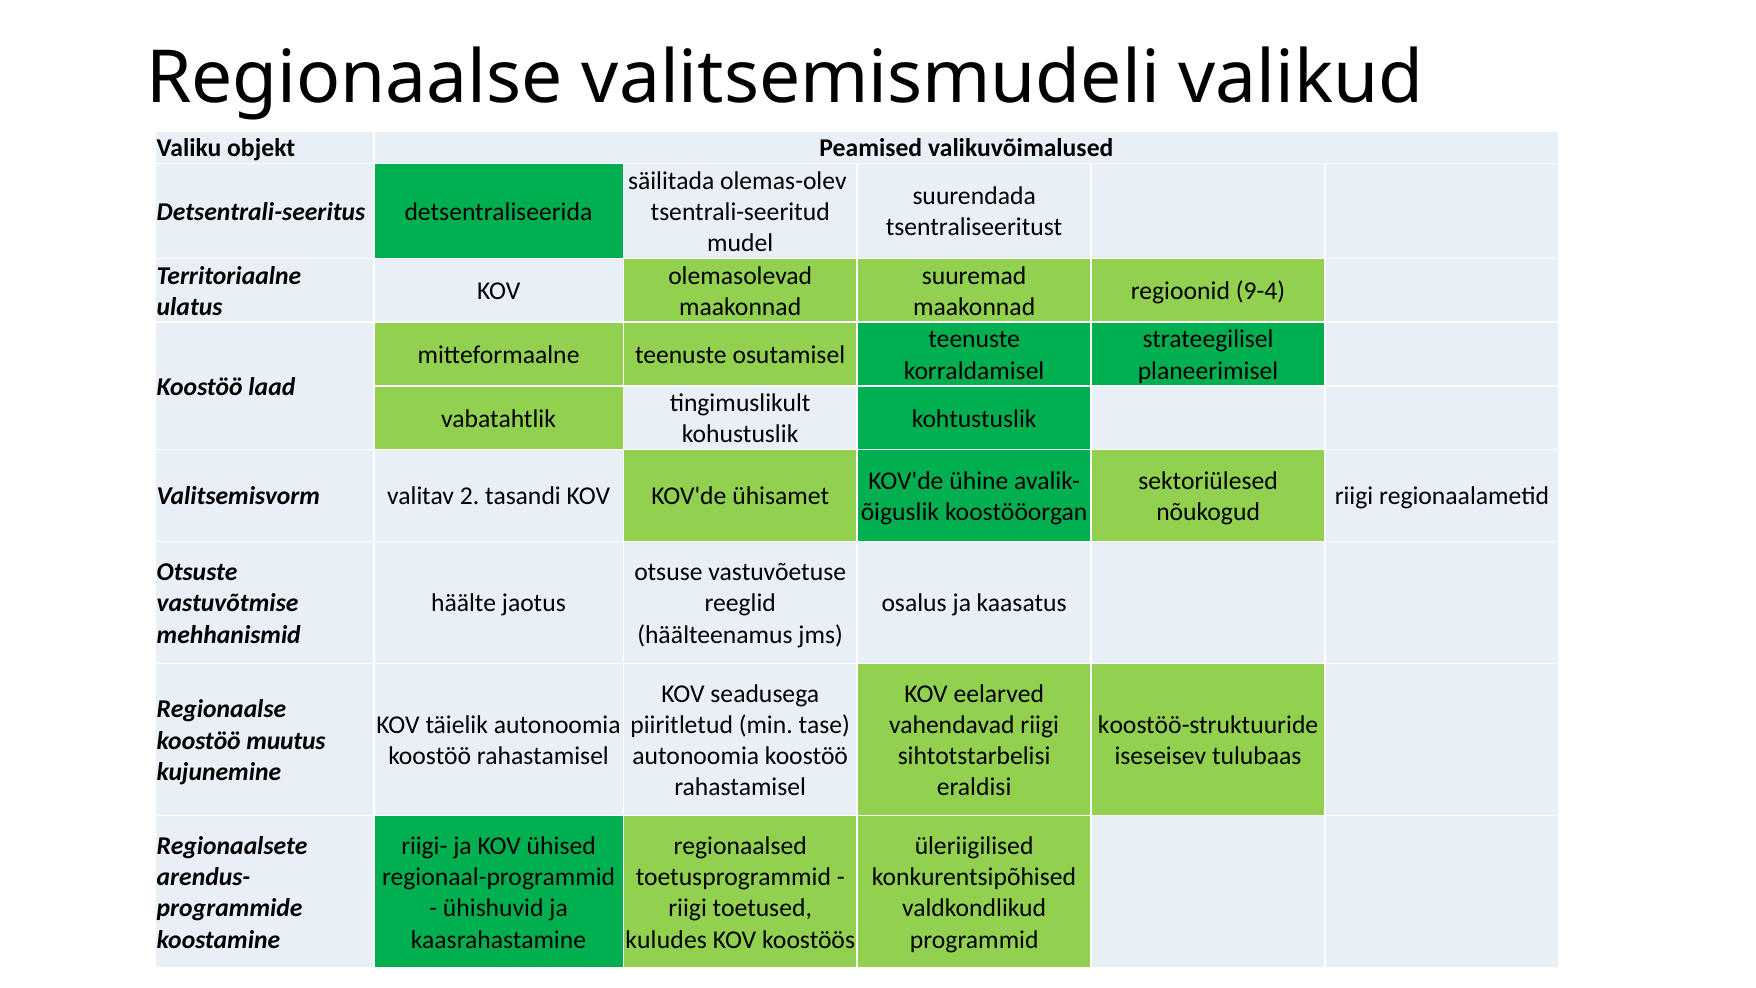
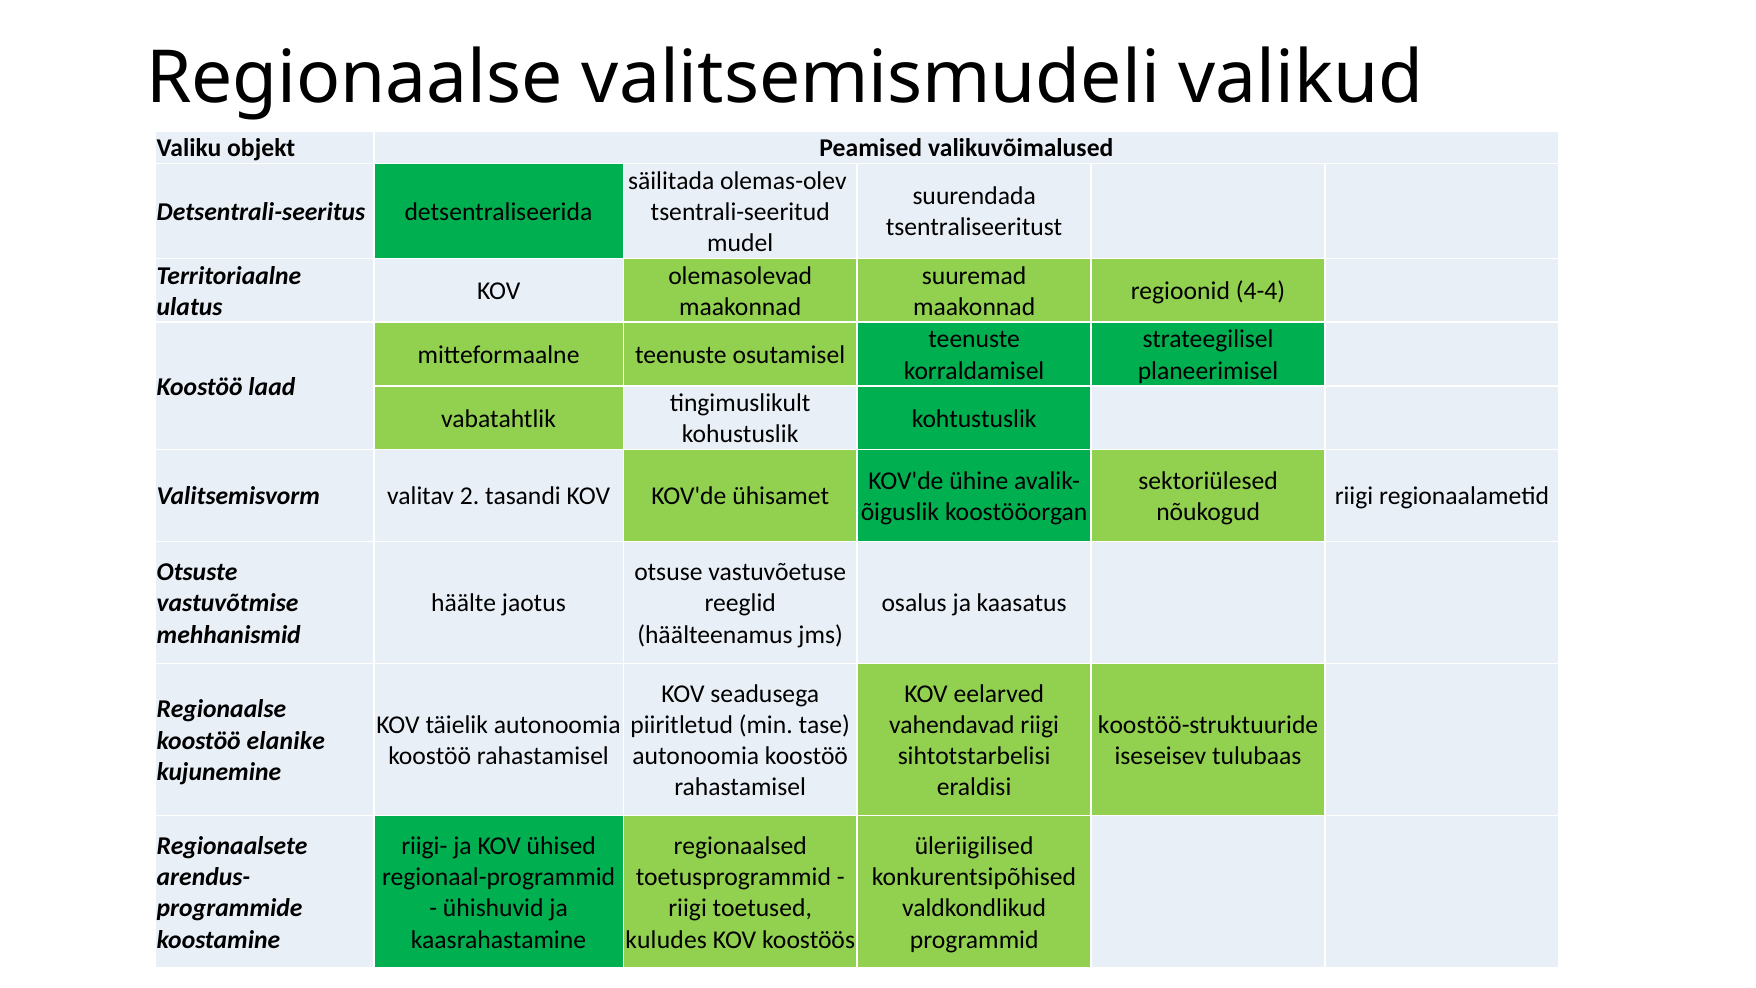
9-4: 9-4 -> 4-4
muutus: muutus -> elanike
